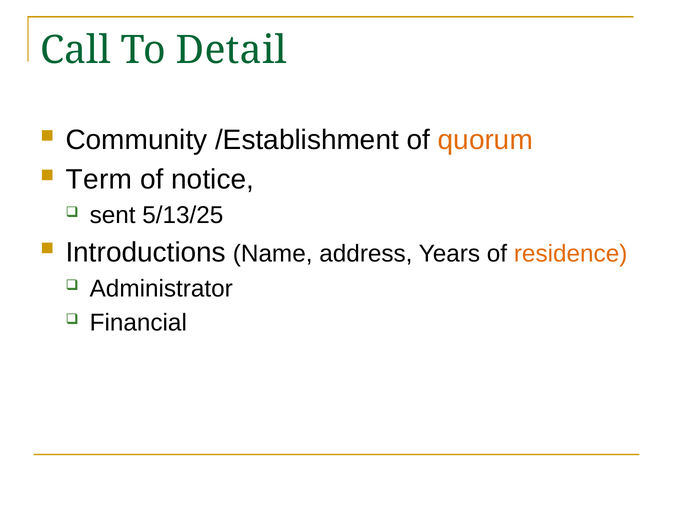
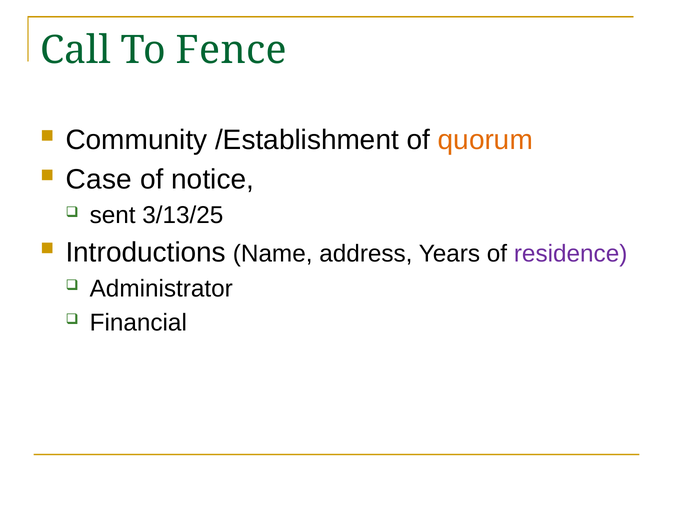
Detail: Detail -> Fence
Term: Term -> Case
5/13/25: 5/13/25 -> 3/13/25
residence colour: orange -> purple
